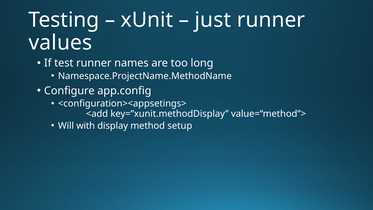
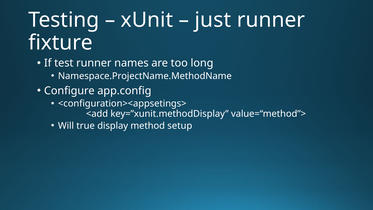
values: values -> fixture
with: with -> true
